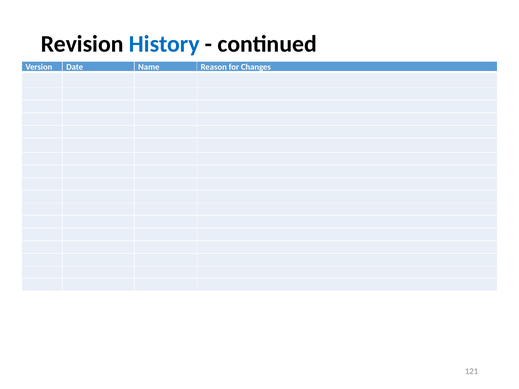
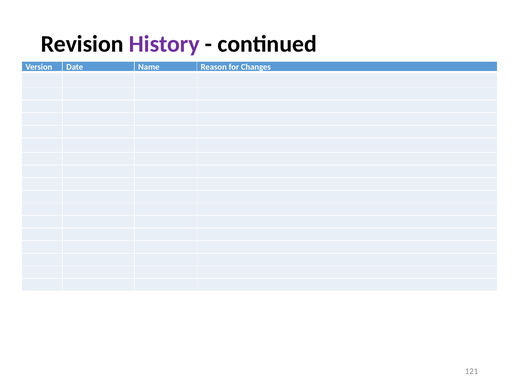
History colour: blue -> purple
